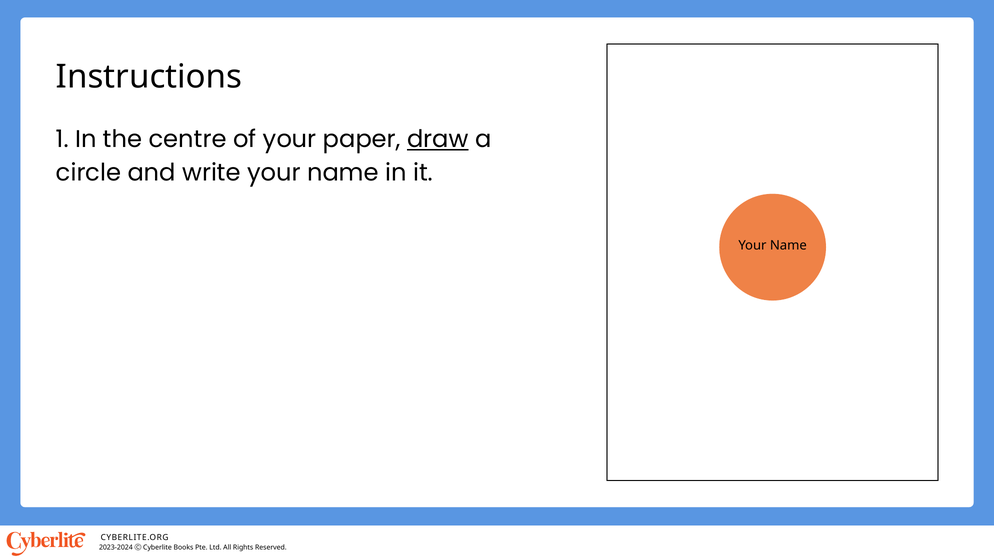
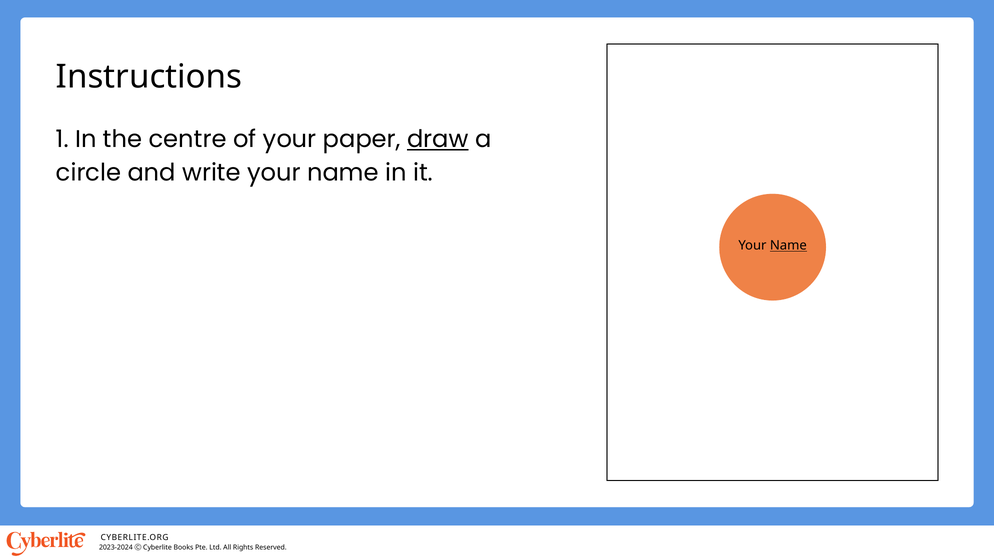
Name at (788, 246) underline: none -> present
